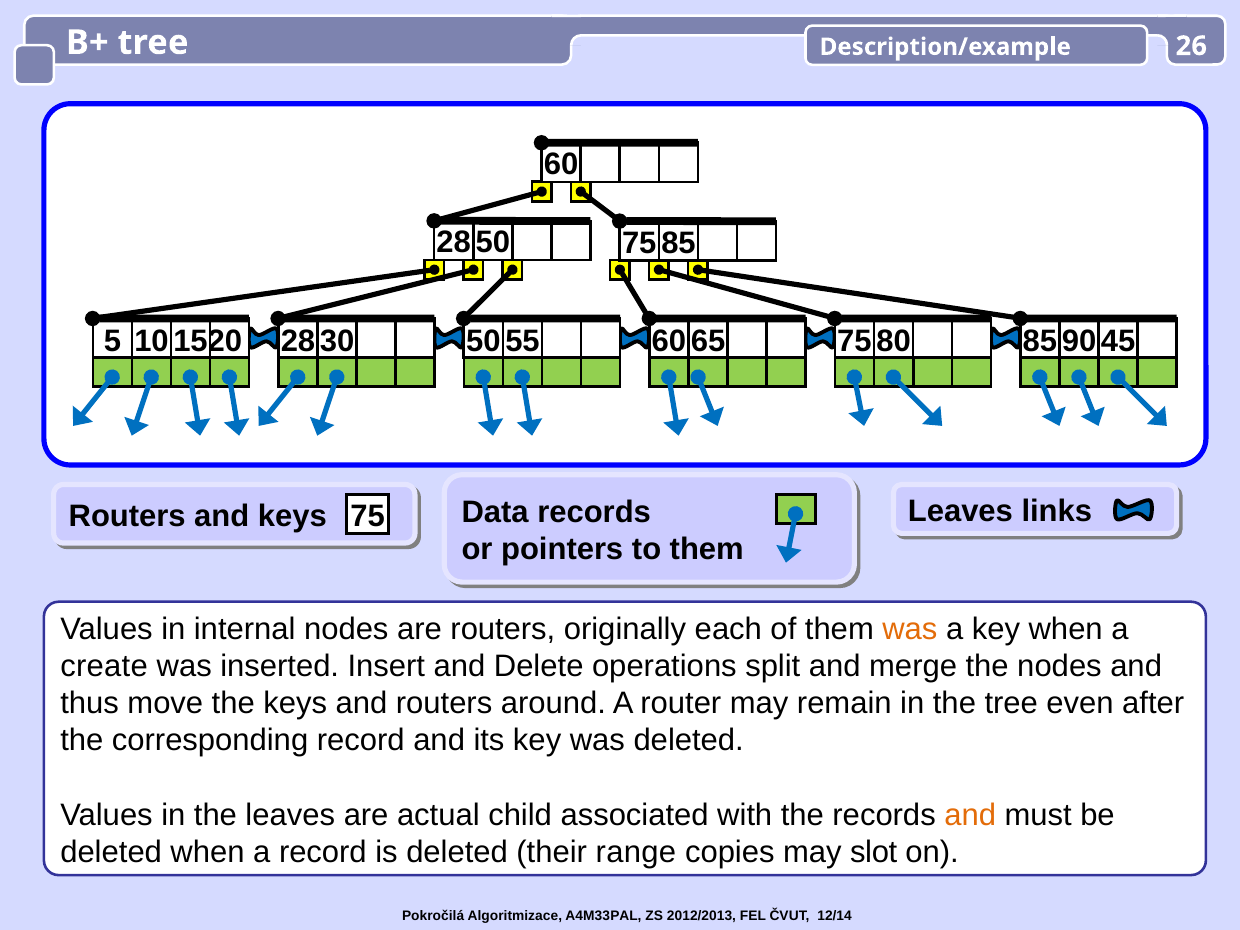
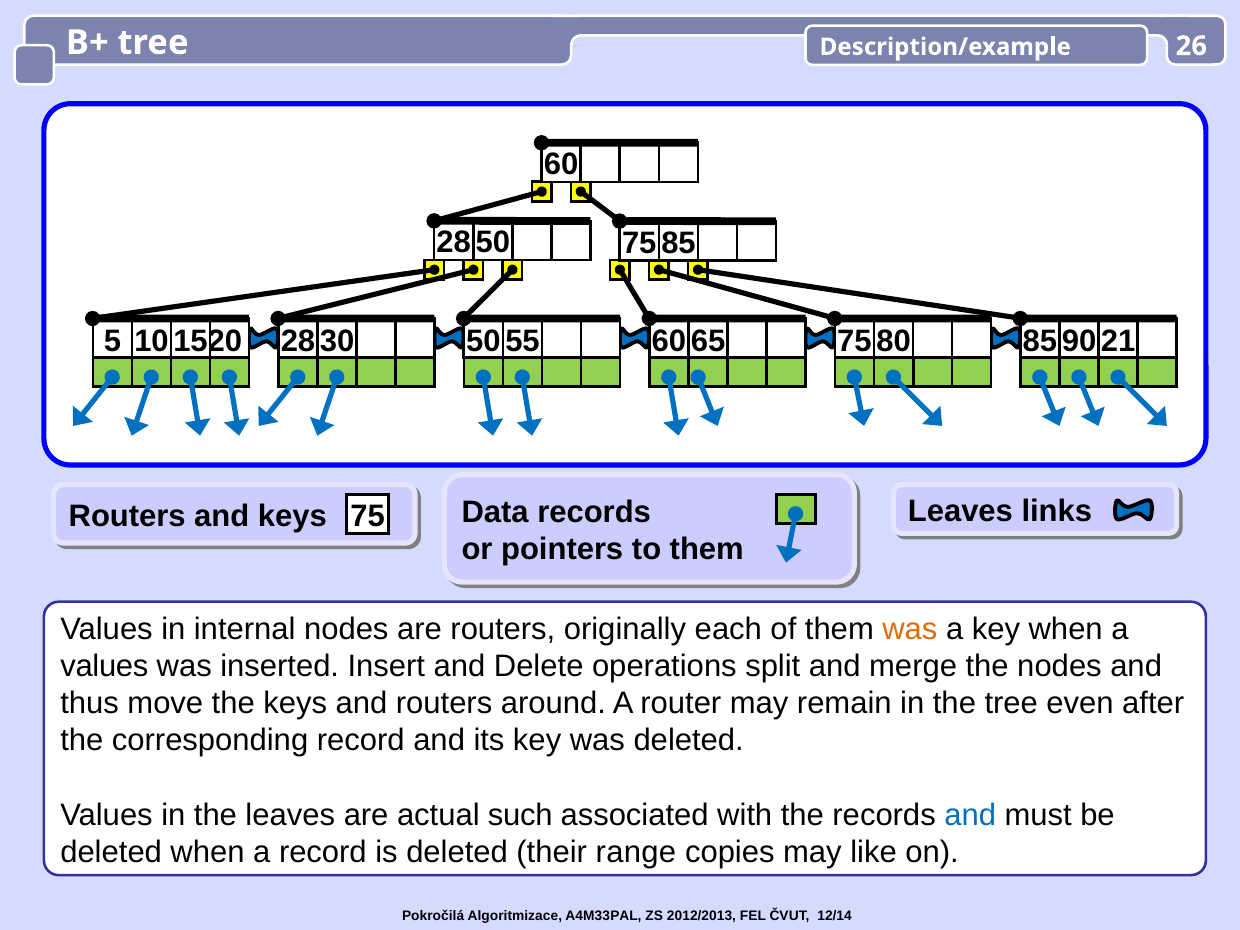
45: 45 -> 21
create at (104, 666): create -> values
child: child -> such
and at (970, 815) colour: orange -> blue
slot: slot -> like
